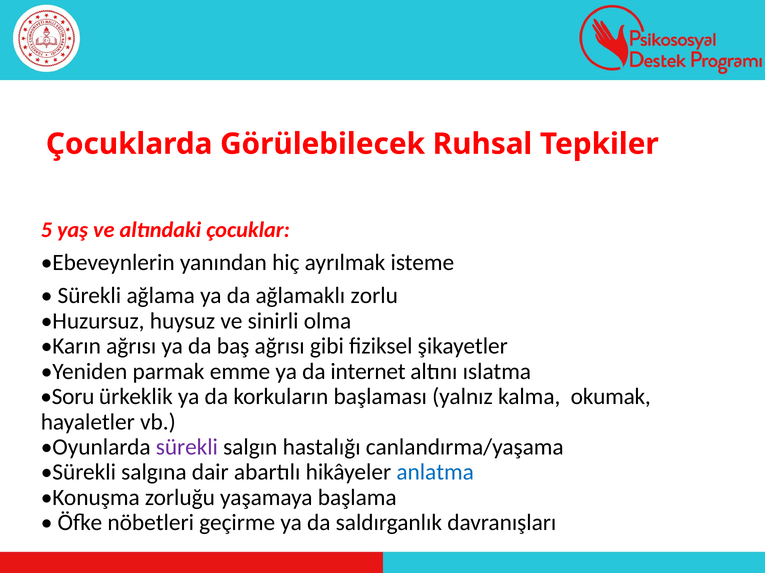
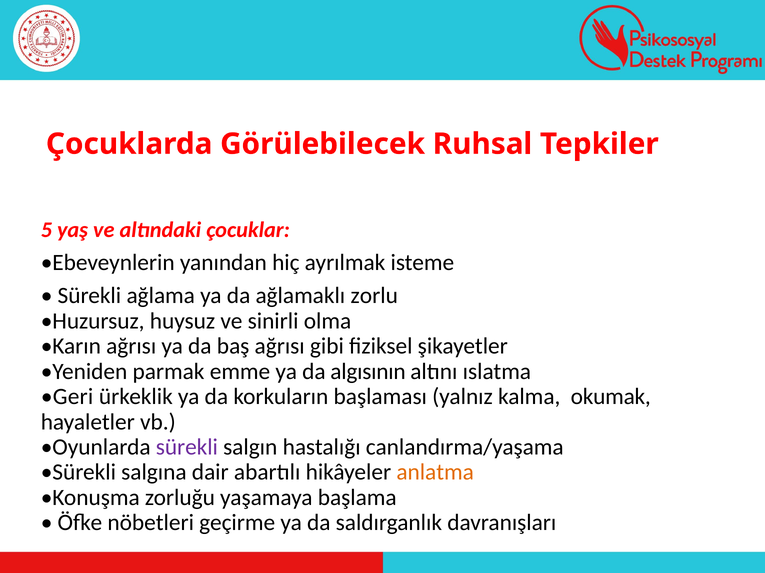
internet: internet -> algısının
Soru: Soru -> Geri
anlatma colour: blue -> orange
